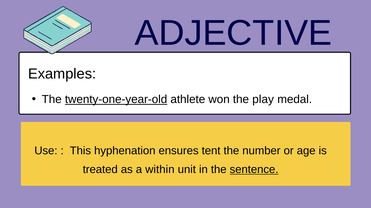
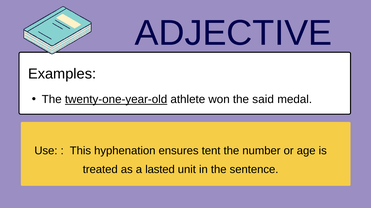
play: play -> said
within: within -> lasted
sentence underline: present -> none
